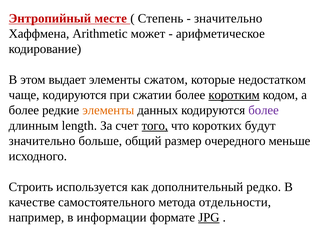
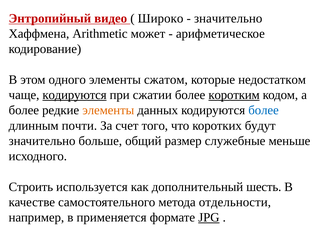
месте: месте -> видео
Степень: Степень -> Широко
выдает: выдает -> одного
кодируются at (75, 95) underline: none -> present
более at (264, 110) colour: purple -> blue
length: length -> почти
того underline: present -> none
очередного: очередного -> служебные
редко: редко -> шесть
информации: информации -> применяется
